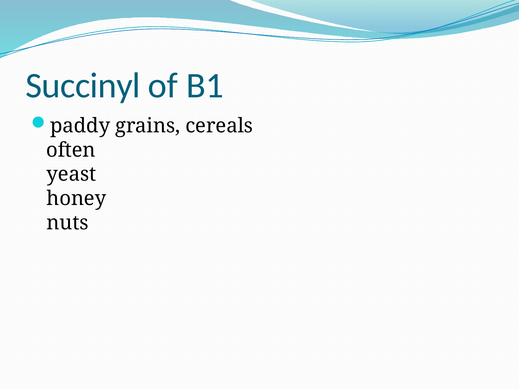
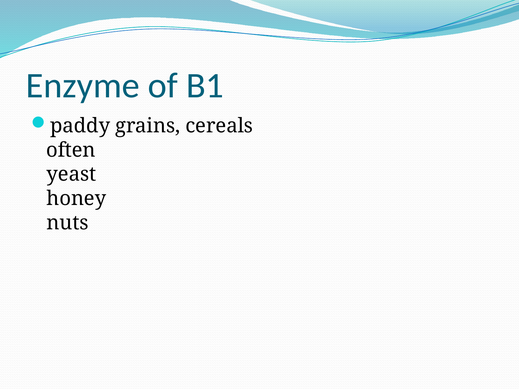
Succinyl: Succinyl -> Enzyme
